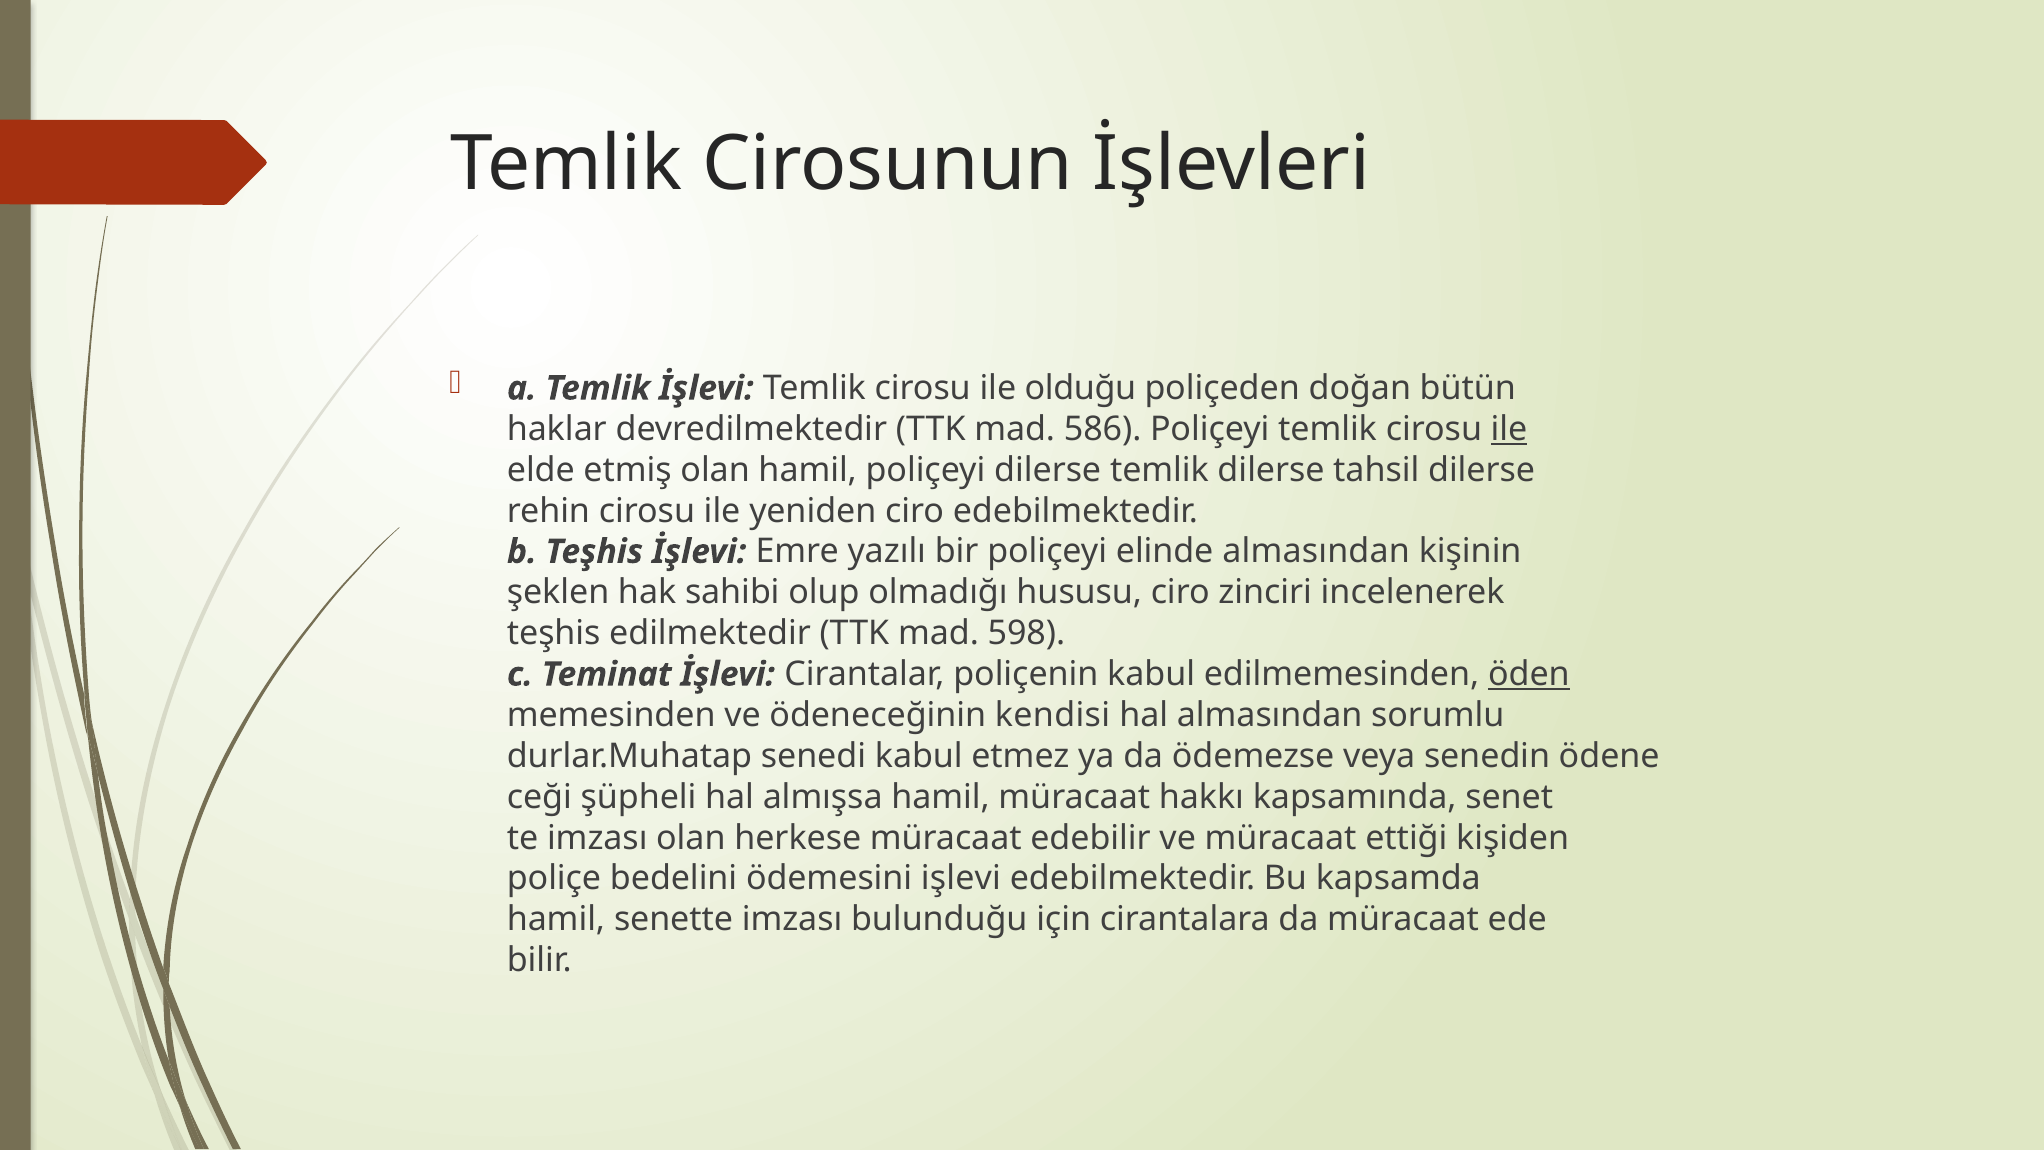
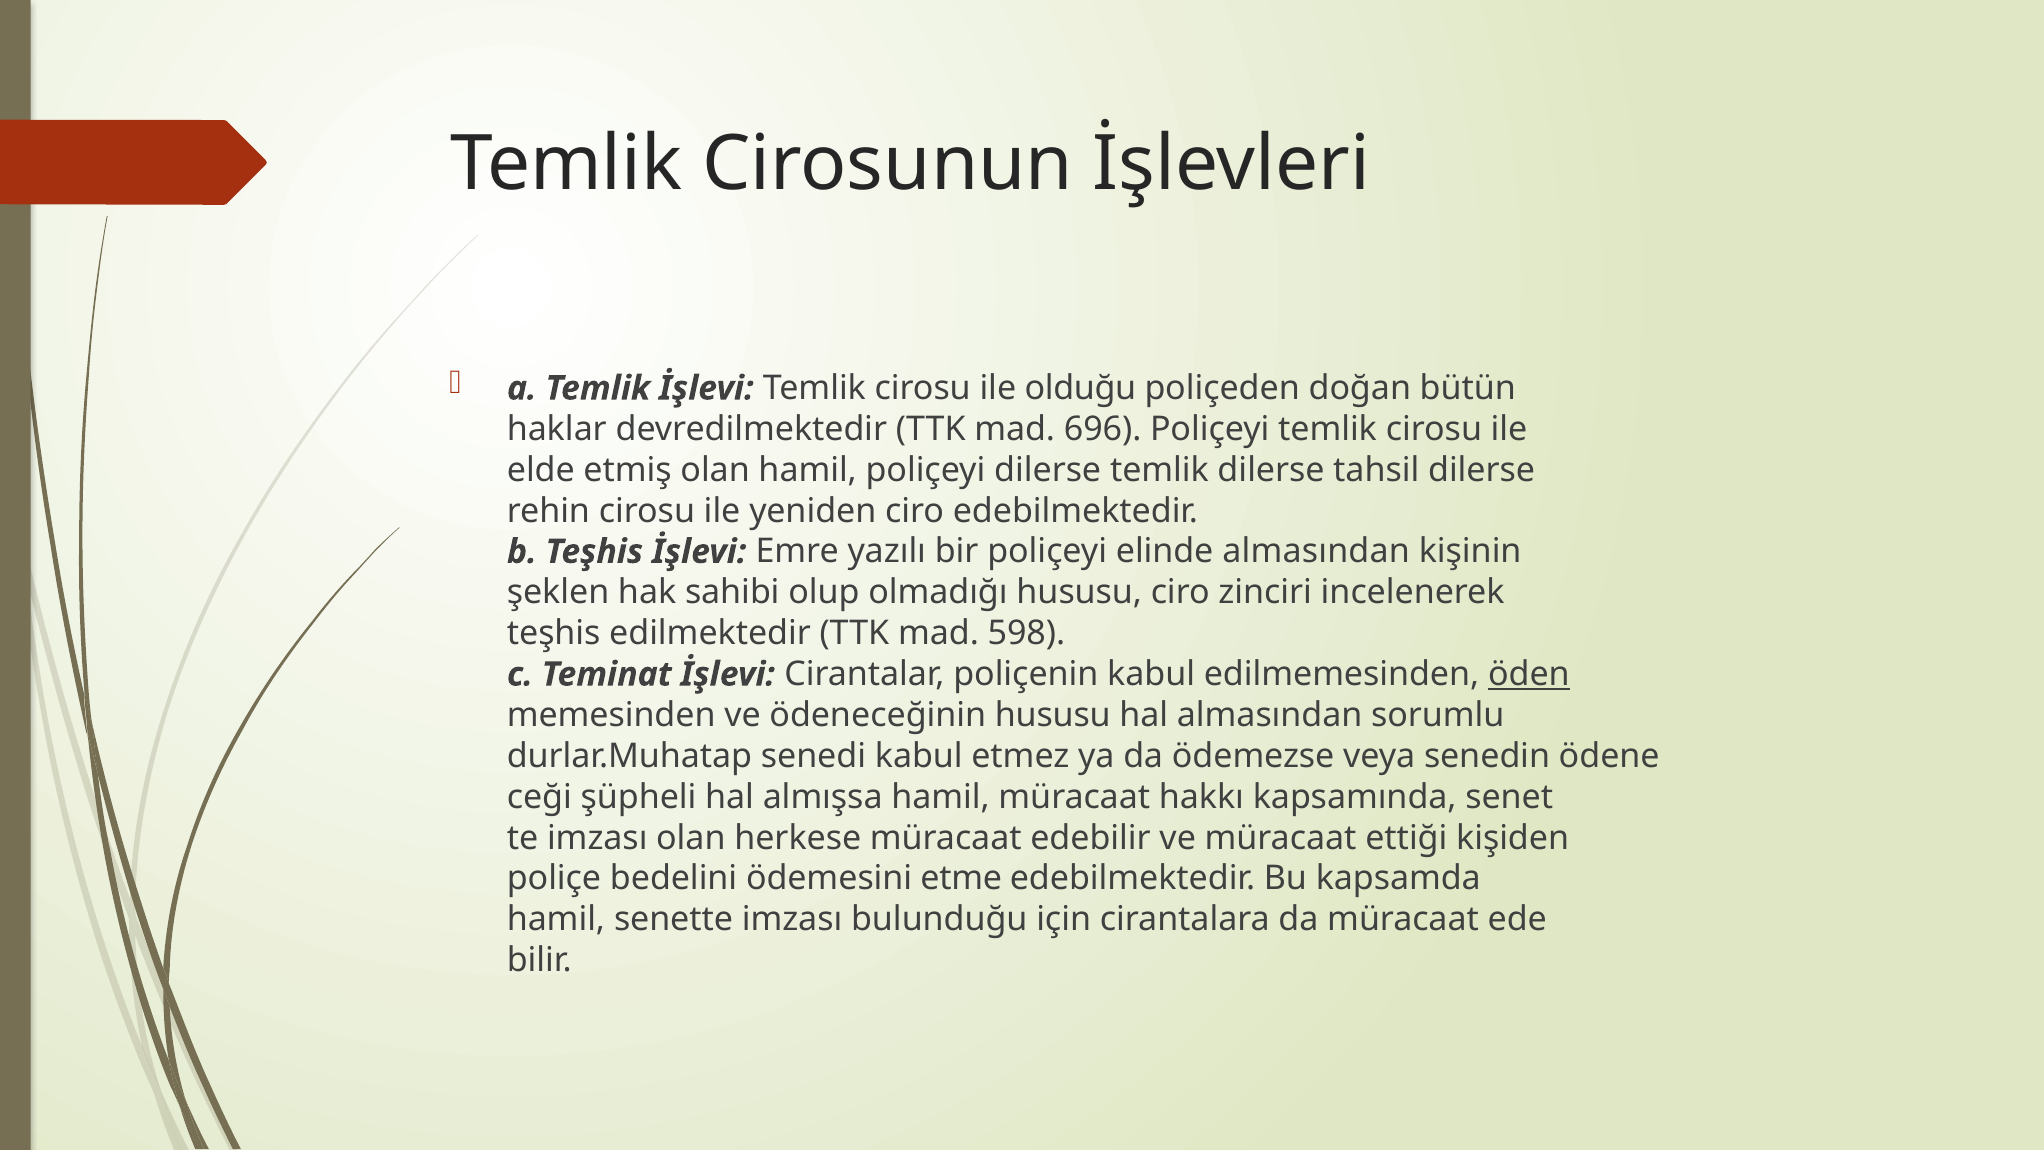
586: 586 -> 696
ile at (1509, 429) underline: present -> none
ödeneceğinin kendisi: kendisi -> hususu
işlevi: işlevi -> etme
